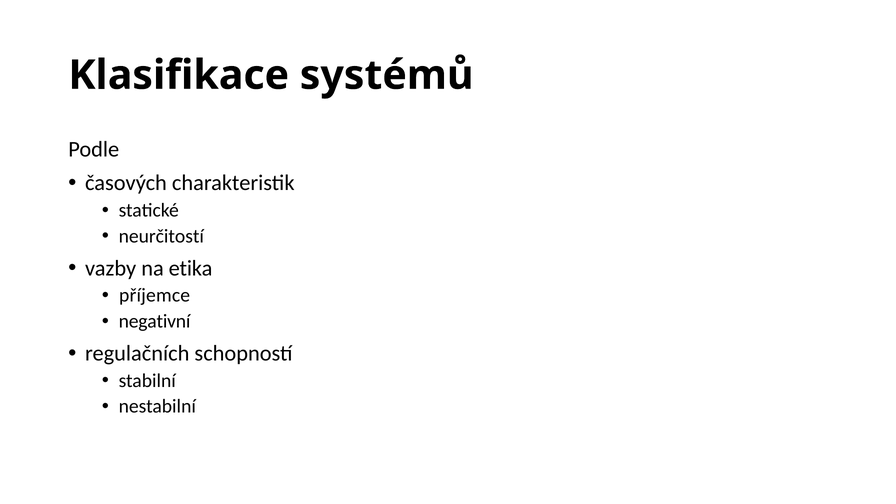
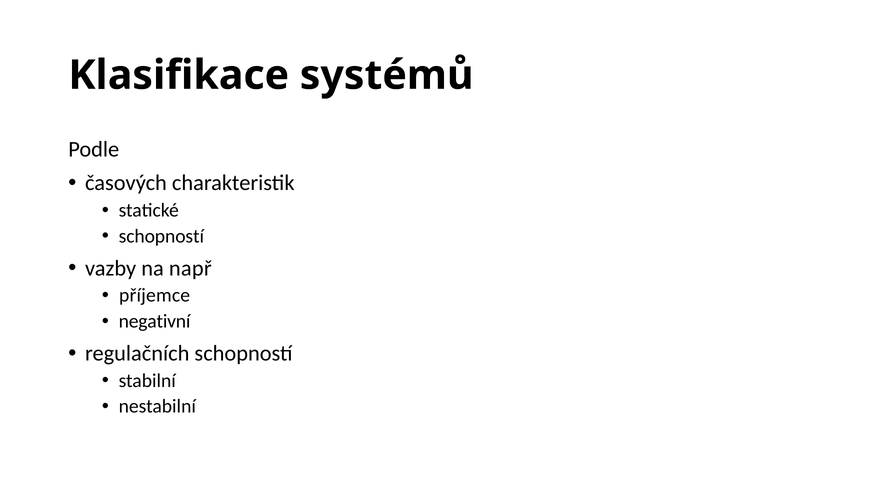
neurčitostí at (161, 236): neurčitostí -> schopností
etika: etika -> např
